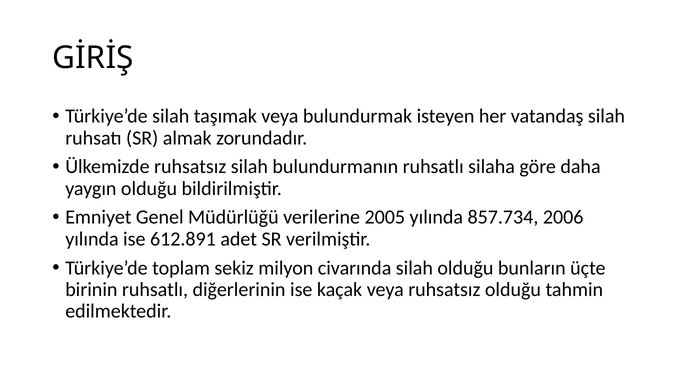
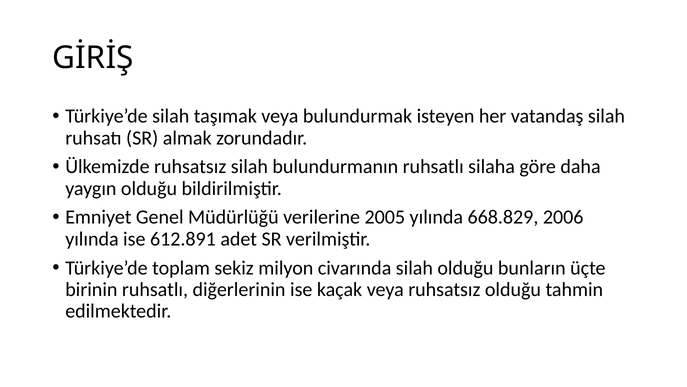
857.734: 857.734 -> 668.829
